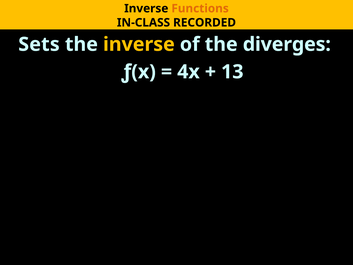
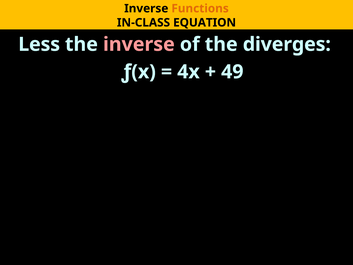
RECORDED: RECORDED -> EQUATION
Sets: Sets -> Less
inverse at (139, 44) colour: yellow -> pink
13: 13 -> 49
